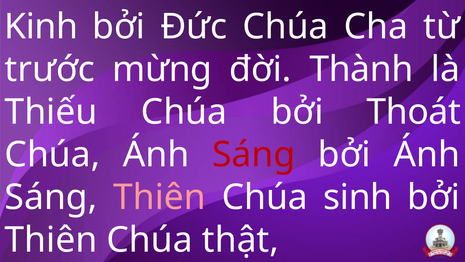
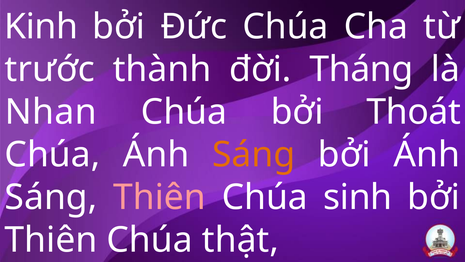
mừng: mừng -> thành
Thành: Thành -> Tháng
Thiếu: Thiếu -> Nhan
Sáng at (254, 155) colour: red -> orange
